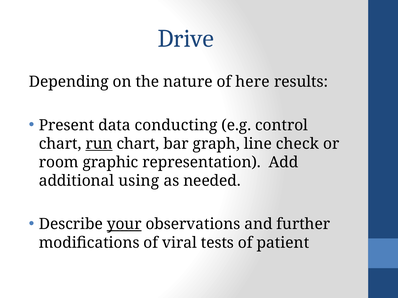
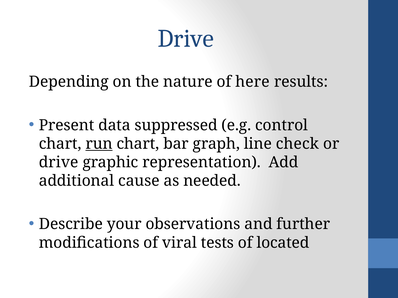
conducting: conducting -> suppressed
room at (59, 163): room -> drive
using: using -> cause
your underline: present -> none
patient: patient -> located
